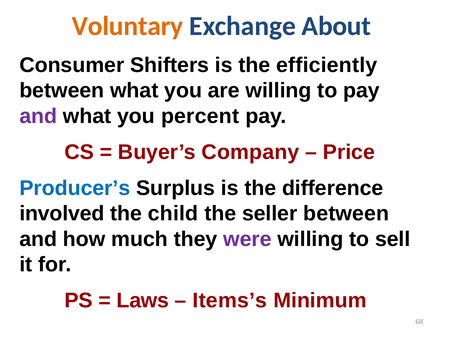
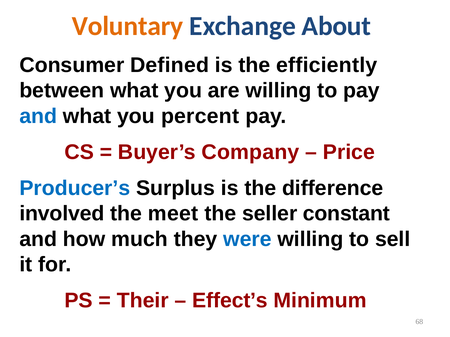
Shifters: Shifters -> Defined
and at (38, 116) colour: purple -> blue
child: child -> meet
seller between: between -> constant
were colour: purple -> blue
Laws: Laws -> Their
Items’s: Items’s -> Effect’s
